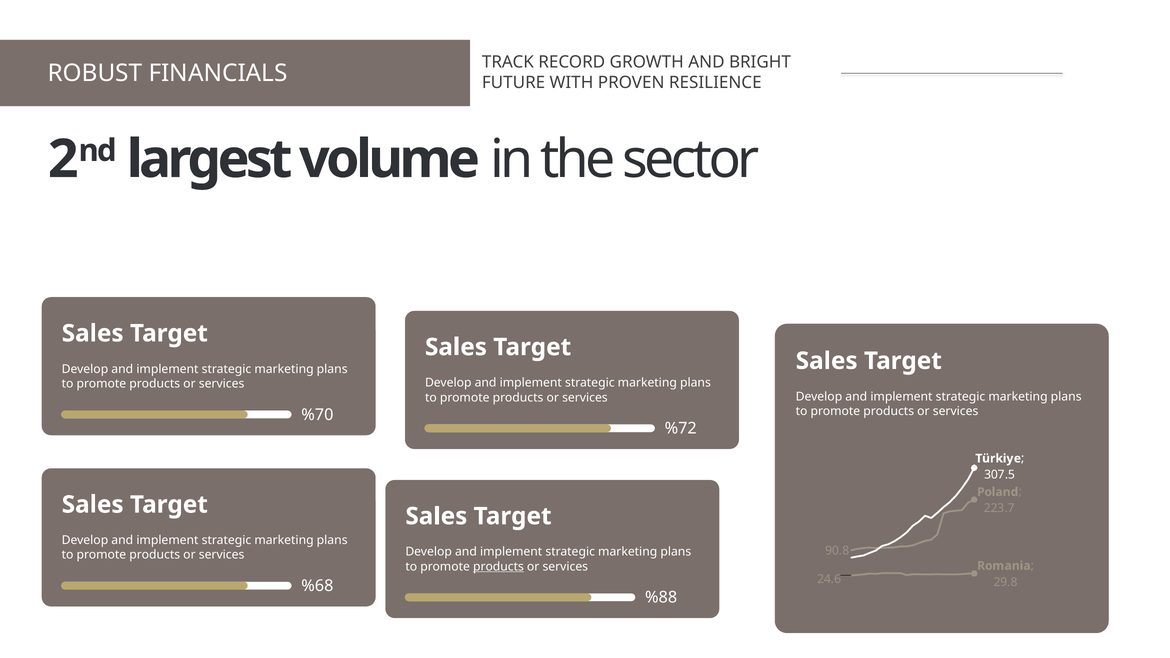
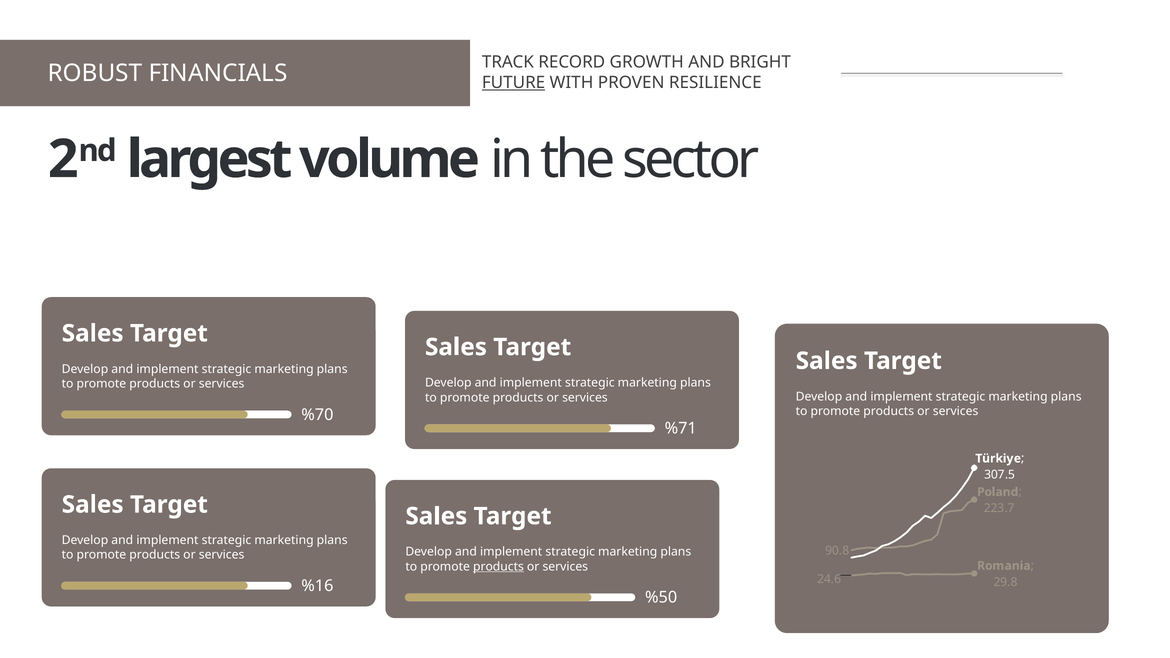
FUTURE underline: none -> present
%72: %72 -> %71
%68: %68 -> %16
%88: %88 -> %50
